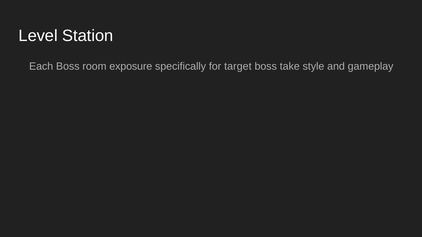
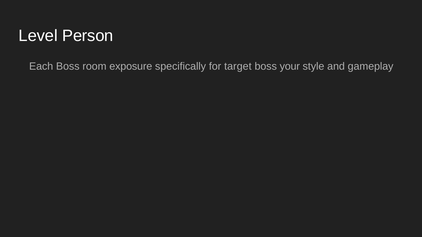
Station: Station -> Person
take: take -> your
